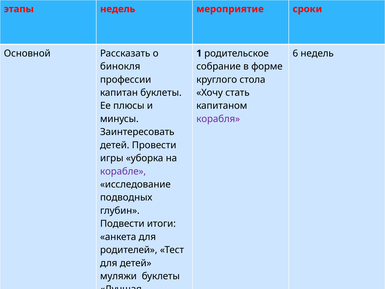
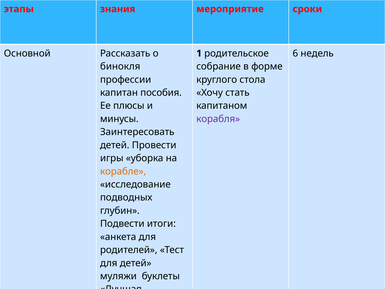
этапы недель: недель -> знания
капитан буклеты: буклеты -> пособия
корабле colour: purple -> orange
